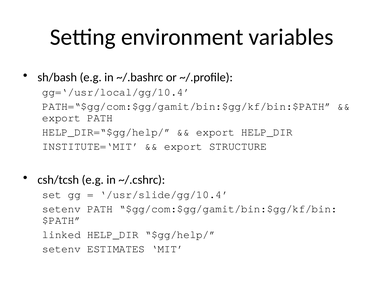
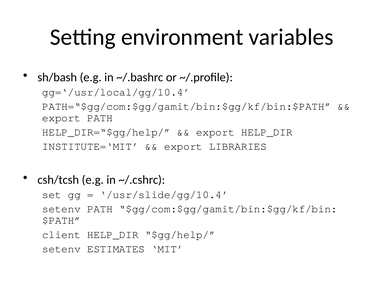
STRUCTURE: STRUCTURE -> LIBRARIES
linked: linked -> client
